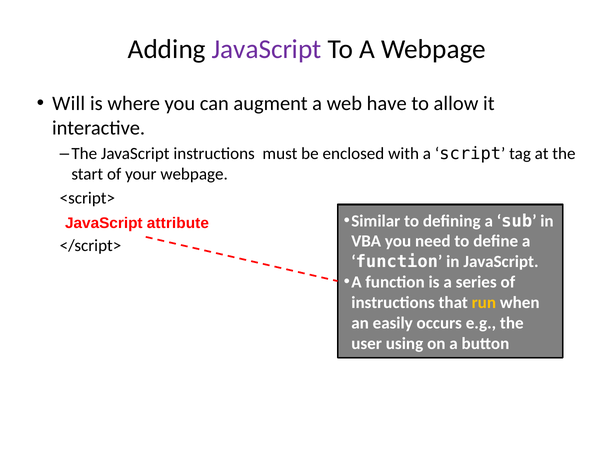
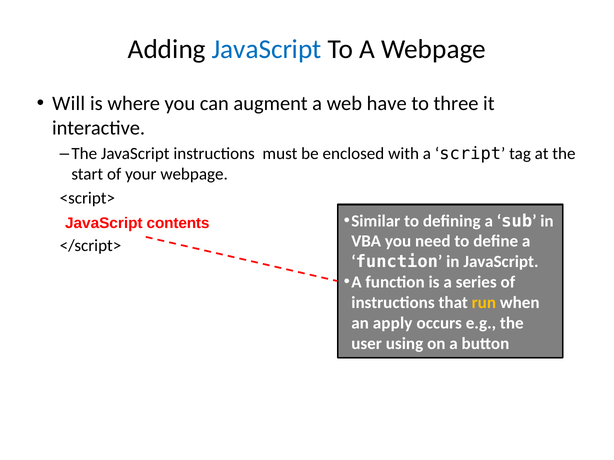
JavaScript at (267, 49) colour: purple -> blue
allow: allow -> three
attribute: attribute -> contents
easily: easily -> apply
